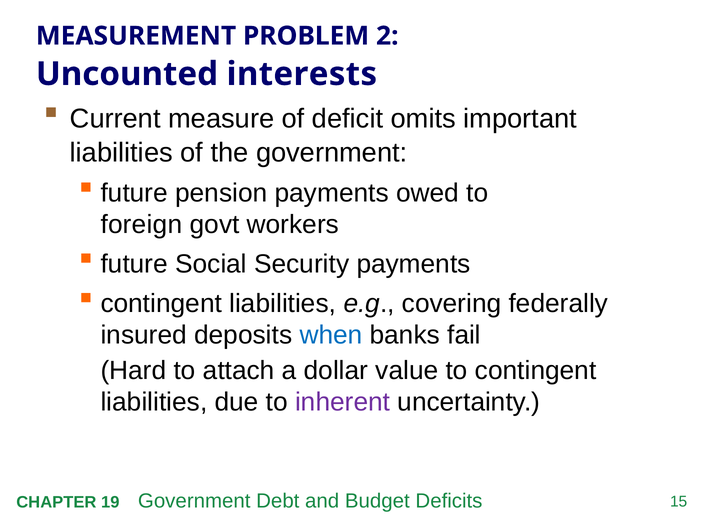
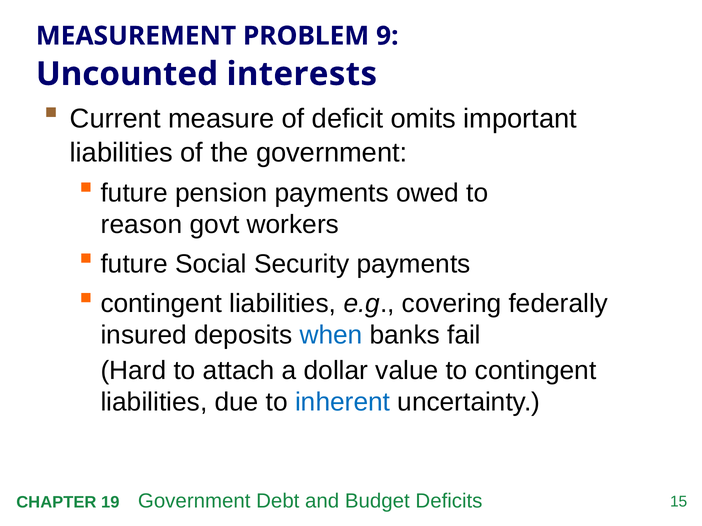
2: 2 -> 9
foreign: foreign -> reason
inherent colour: purple -> blue
